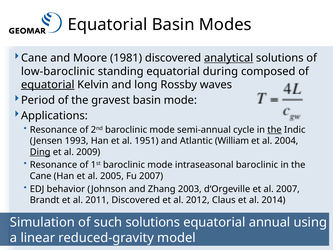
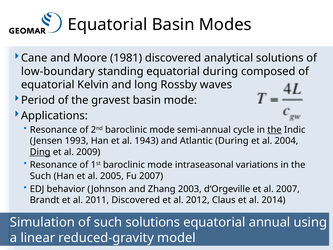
analytical underline: present -> none
low-baroclinic: low-baroclinic -> low-boundary
equatorial at (48, 85) underline: present -> none
1951: 1951 -> 1943
Atlantic William: William -> During
intraseasonal baroclinic: baroclinic -> variations
Cane at (41, 176): Cane -> Such
